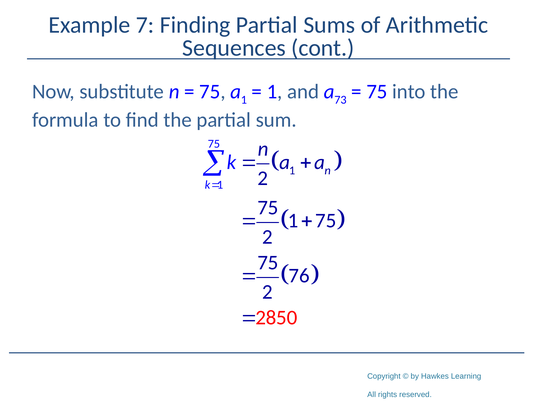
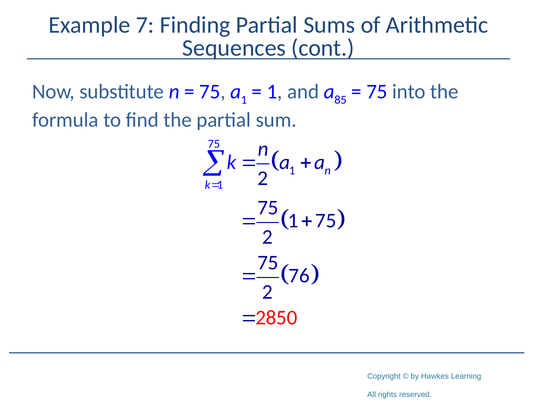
73: 73 -> 85
